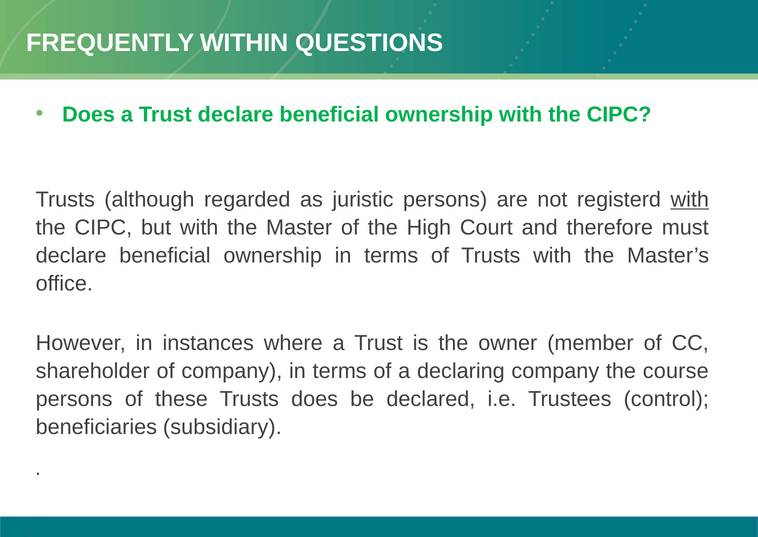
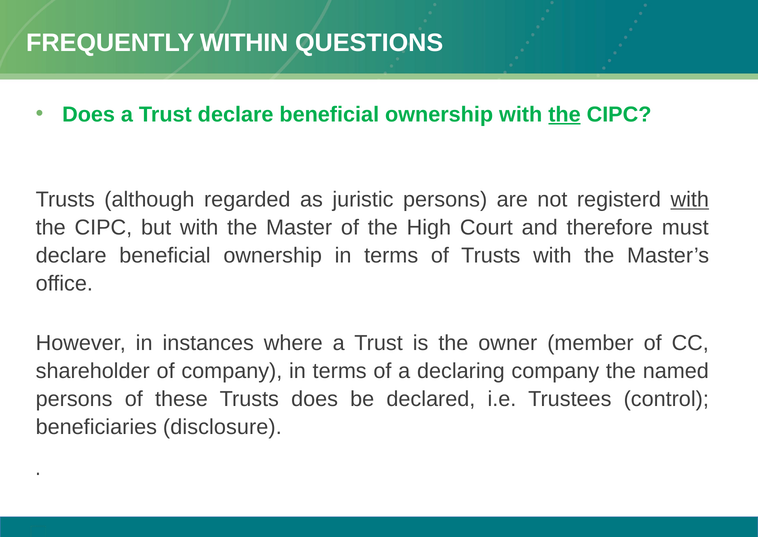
the at (564, 114) underline: none -> present
course: course -> named
subsidiary: subsidiary -> disclosure
